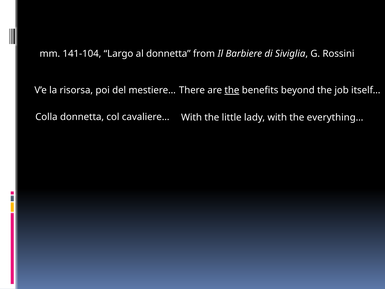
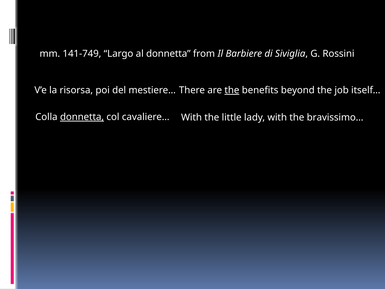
141-104: 141-104 -> 141-749
donnetta at (82, 117) underline: none -> present
everything…: everything… -> bravissimo…
